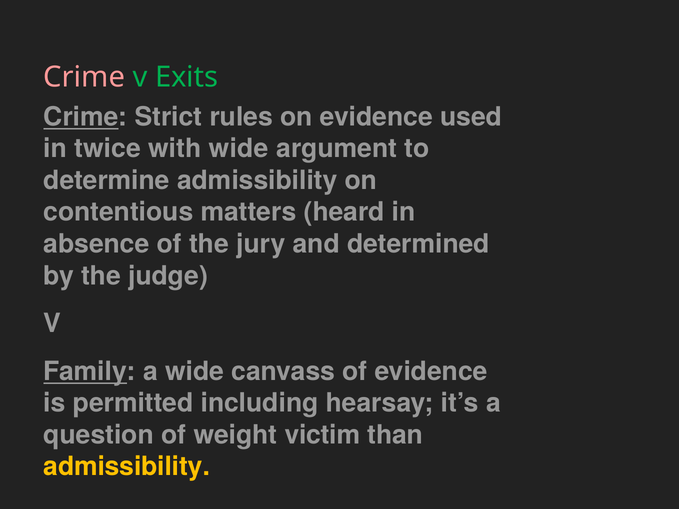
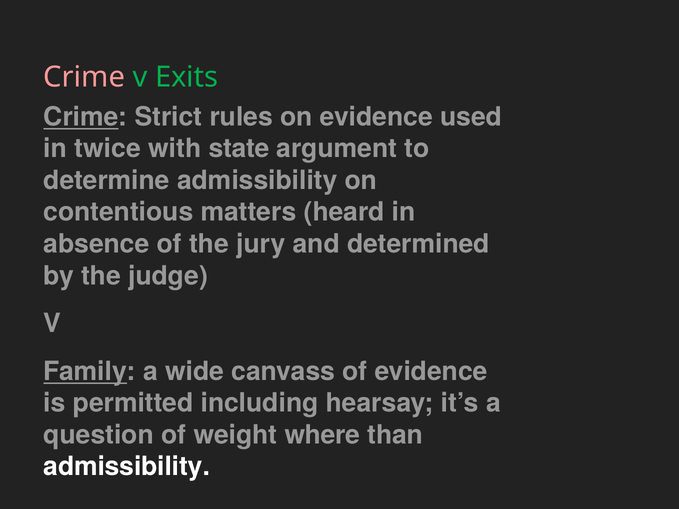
with wide: wide -> state
victim: victim -> where
admissibility at (127, 467) colour: yellow -> white
